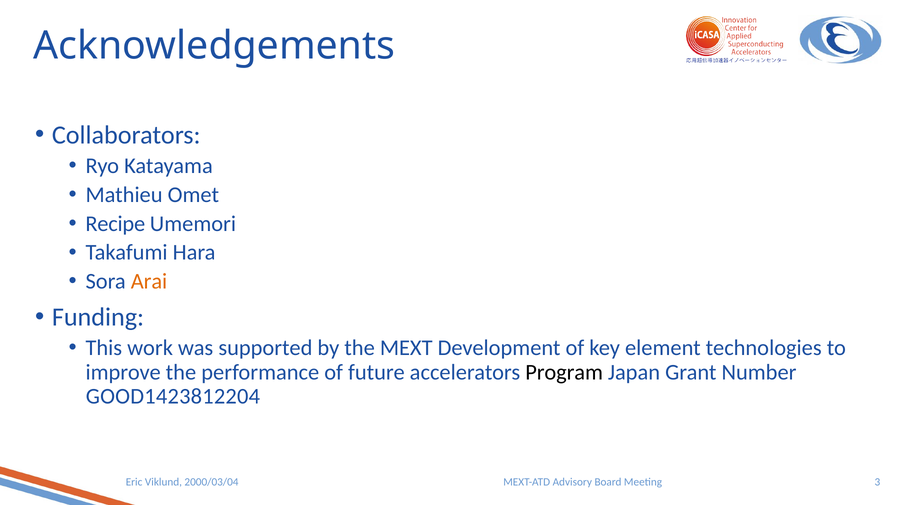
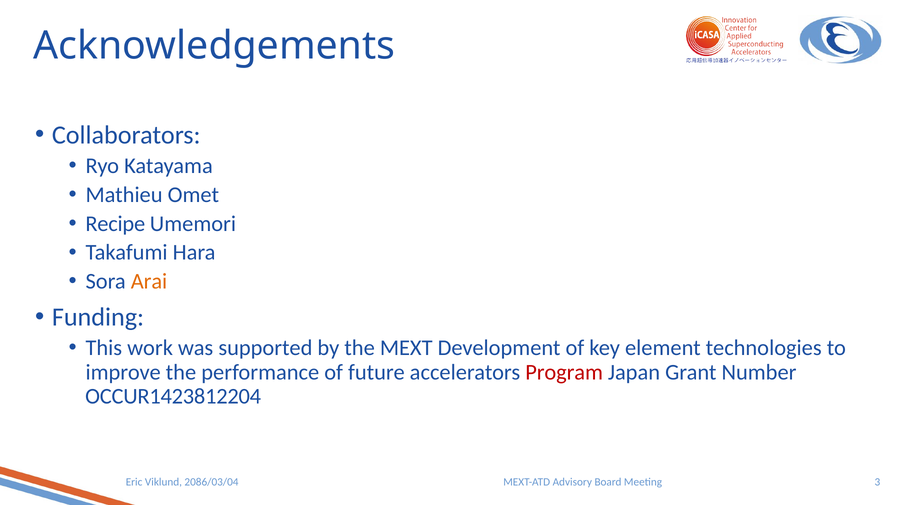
Program colour: black -> red
GOOD1423812204: GOOD1423812204 -> OCCUR1423812204
2000/03/04: 2000/03/04 -> 2086/03/04
